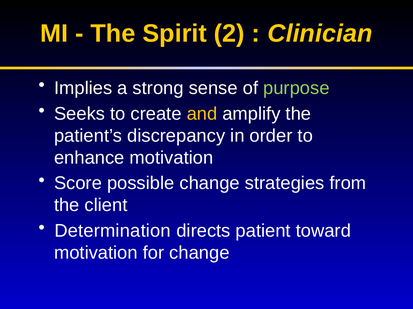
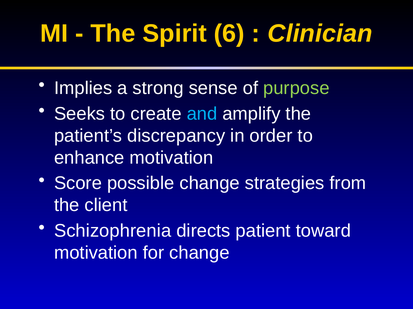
2: 2 -> 6
and colour: yellow -> light blue
Determination: Determination -> Schizophrenia
